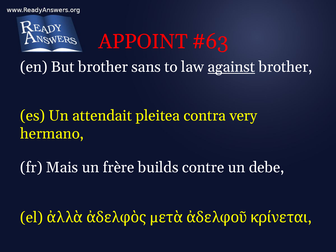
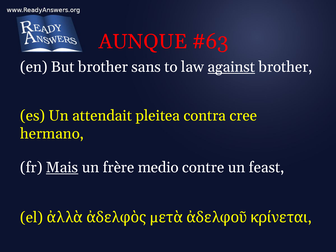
APPOINT: APPOINT -> AUNQUE
very: very -> cree
Mais underline: none -> present
builds: builds -> medio
debe: debe -> feast
